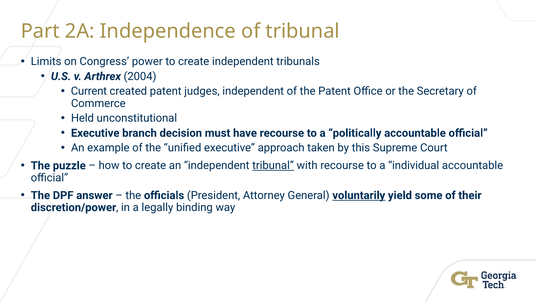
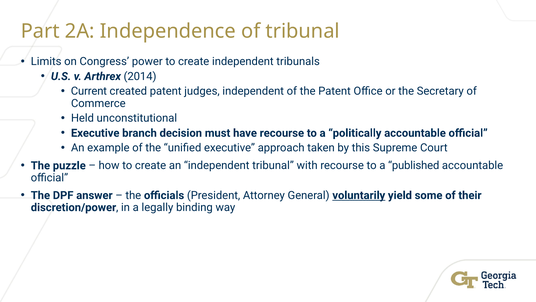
2004: 2004 -> 2014
tribunal at (273, 165) underline: present -> none
individual: individual -> published
